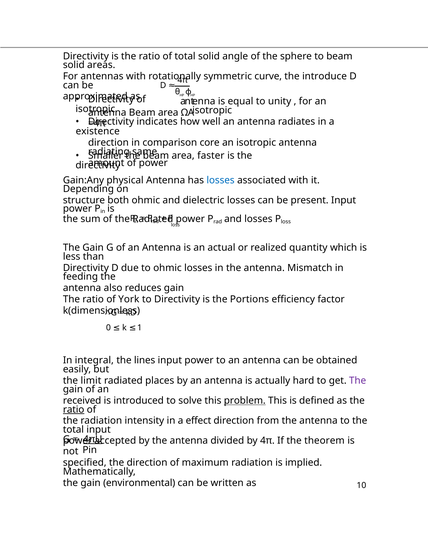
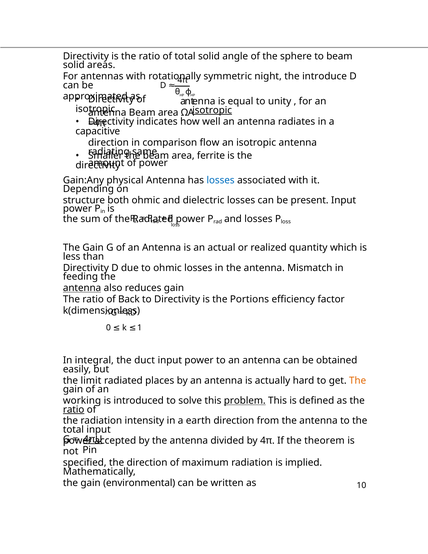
curve: curve -> night
isotropic at (212, 110) underline: none -> present
existence: existence -> capacitive
core: core -> flow
faster: faster -> ferrite
antenna at (82, 288) underline: none -> present
York: York -> Back
lines: lines -> duct
The at (358, 380) colour: purple -> orange
received: received -> working
effect: effect -> earth
